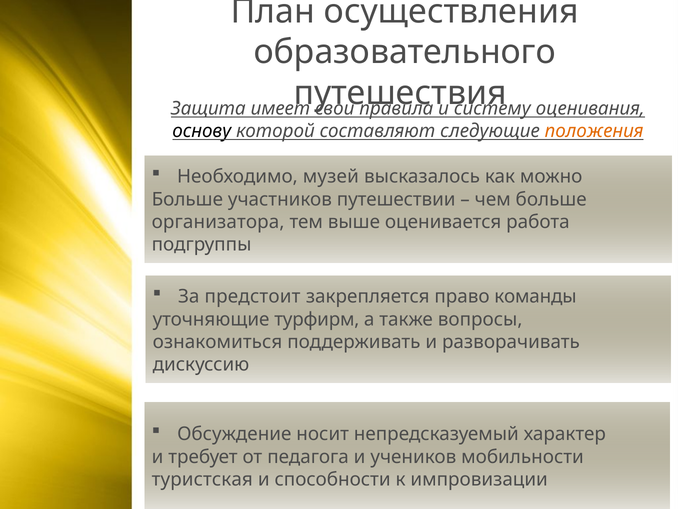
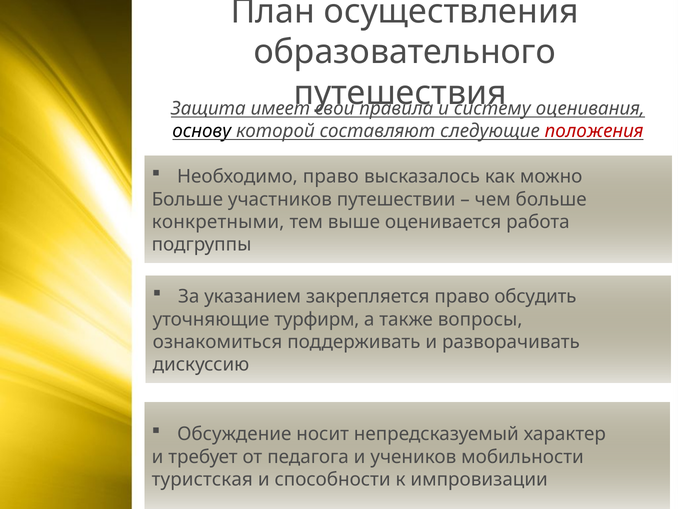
положения colour: orange -> red
Необходимо музей: музей -> право
организатора: организатора -> конкретными
предстоит: предстоит -> указанием
команды: команды -> обсудить
